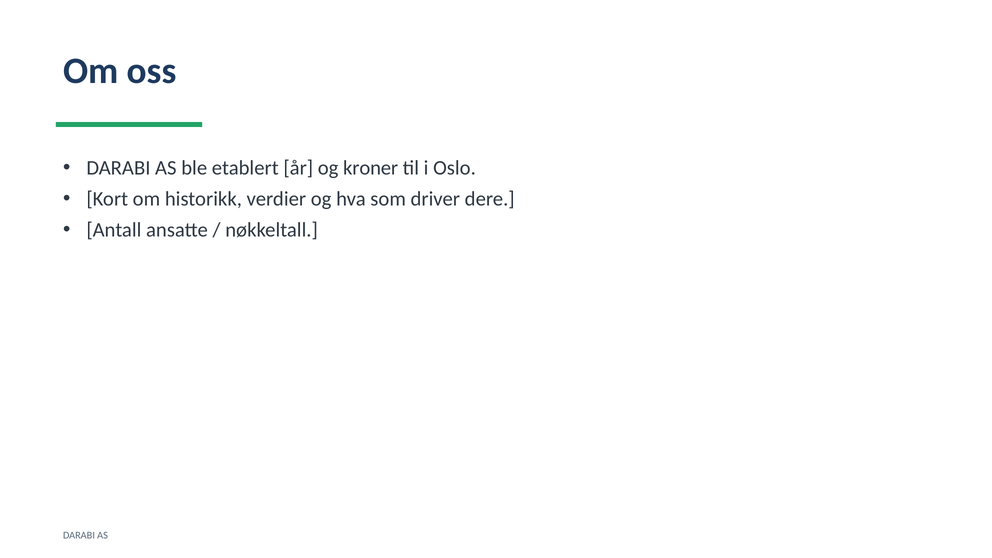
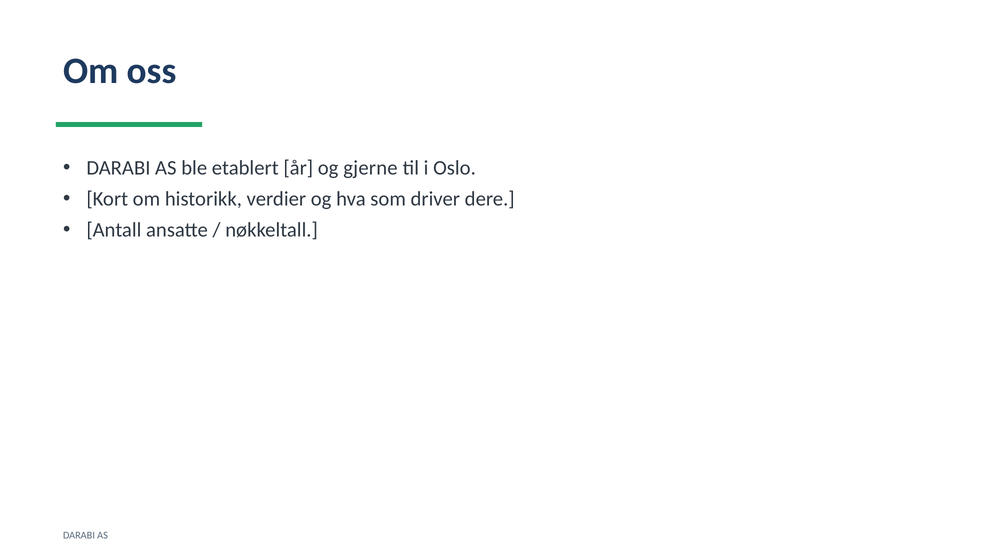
kroner: kroner -> gjerne
